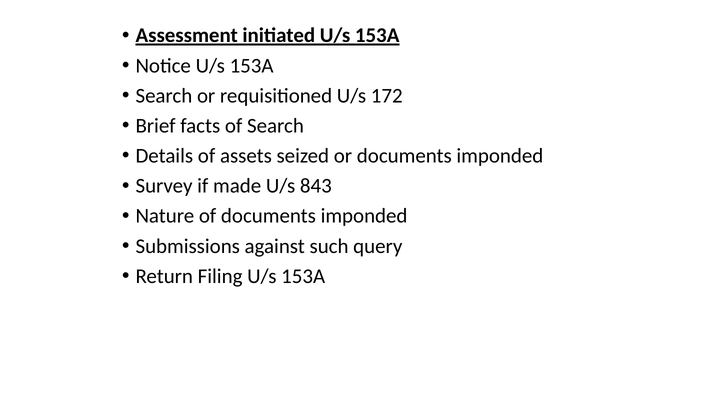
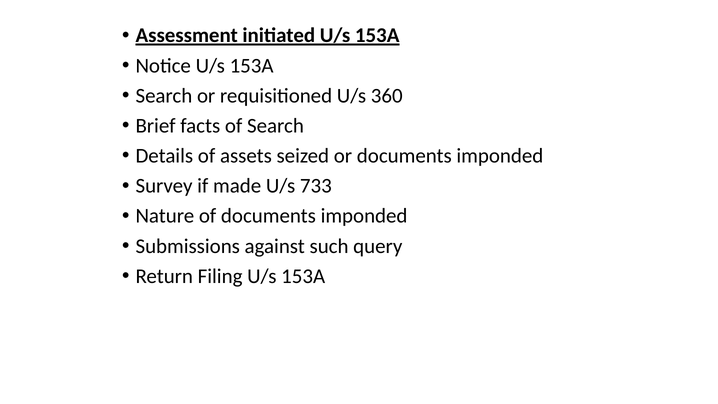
172: 172 -> 360
843: 843 -> 733
